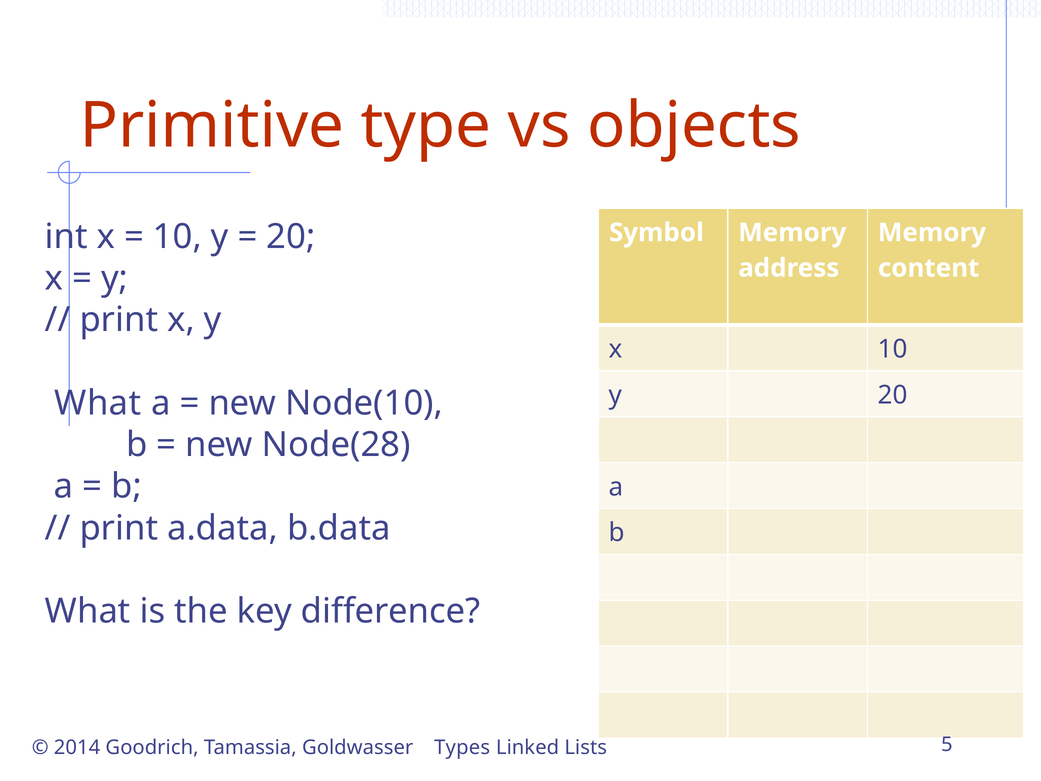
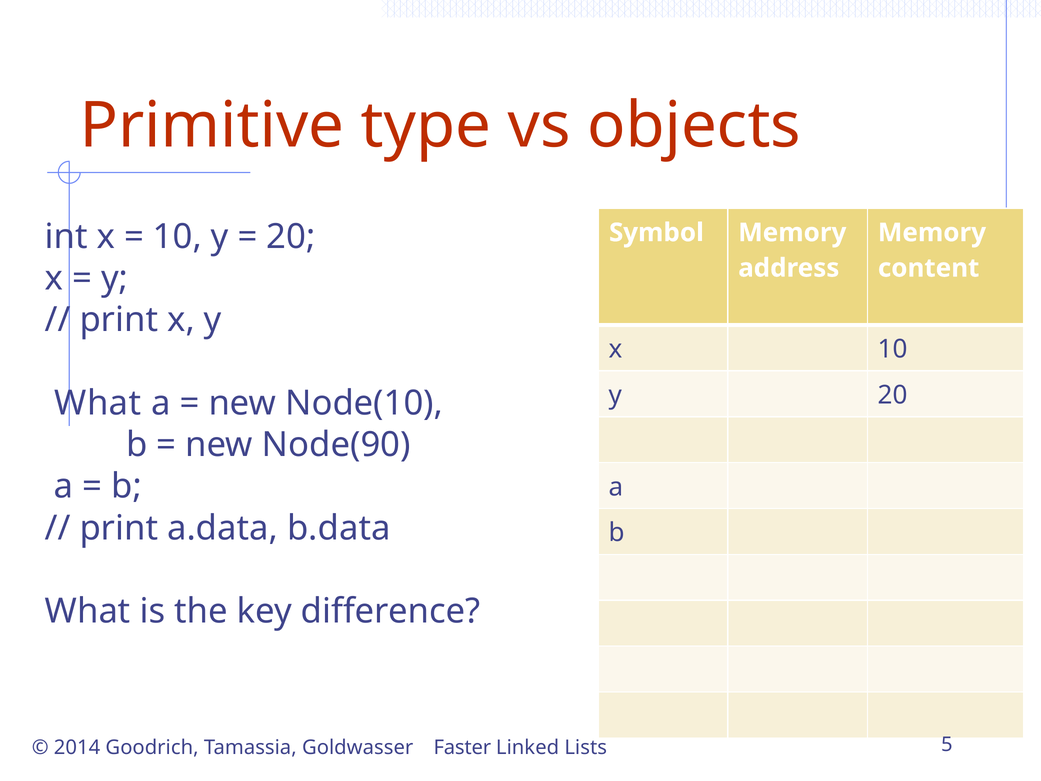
Node(28: Node(28 -> Node(90
Types: Types -> Faster
